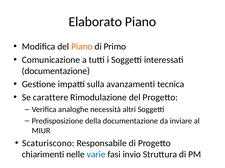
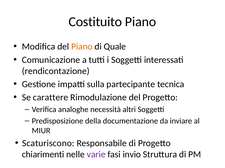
Elaborato: Elaborato -> Costituito
Primo: Primo -> Quale
documentazione at (56, 71): documentazione -> rendicontazione
avanzamenti: avanzamenti -> partecipante
varie colour: blue -> purple
